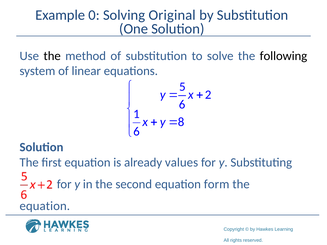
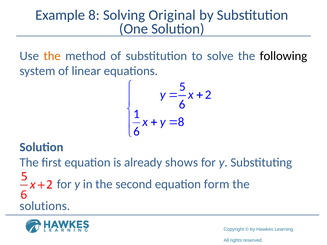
Example 0: 0 -> 8
the at (52, 56) colour: black -> orange
values: values -> shows
equation at (45, 206): equation -> solutions
